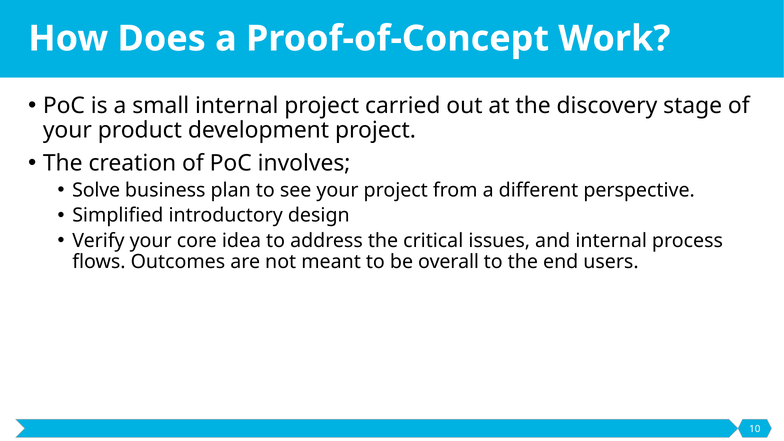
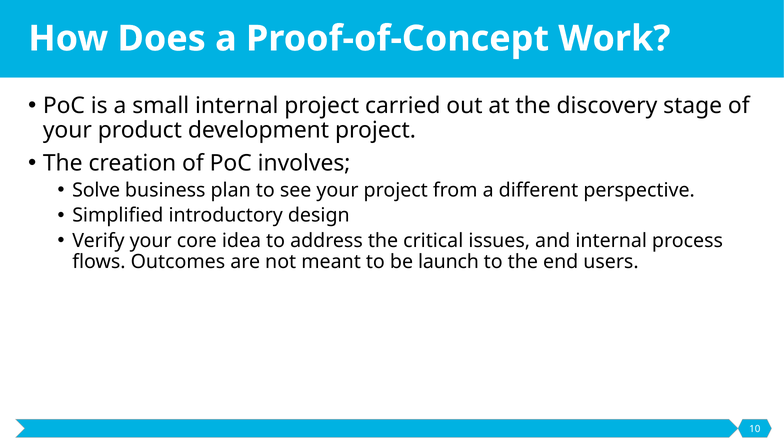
overall: overall -> launch
